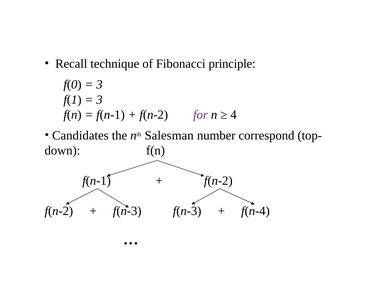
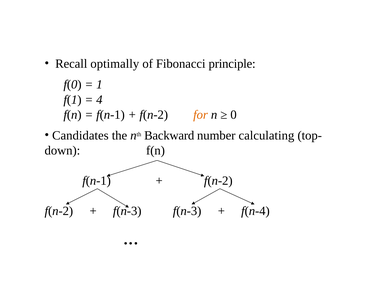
technique: technique -> optimally
3 at (99, 84): 3 -> 1
3 at (99, 100): 3 -> 4
for colour: purple -> orange
4: 4 -> 0
Salesman: Salesman -> Backward
correspond: correspond -> calculating
